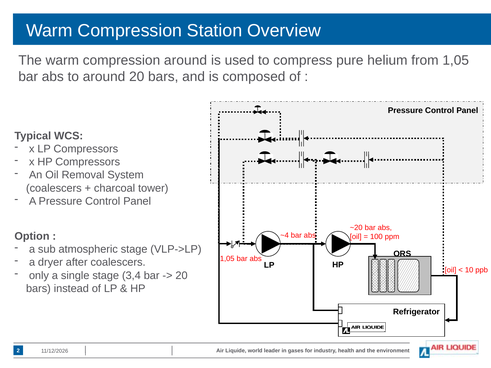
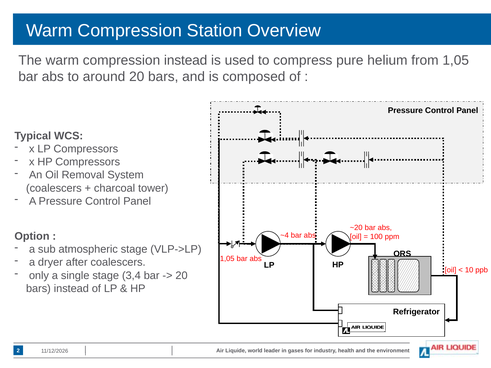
compression around: around -> instead
